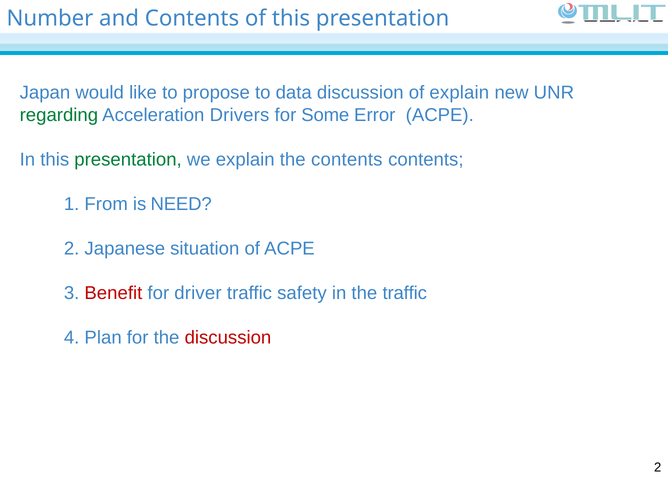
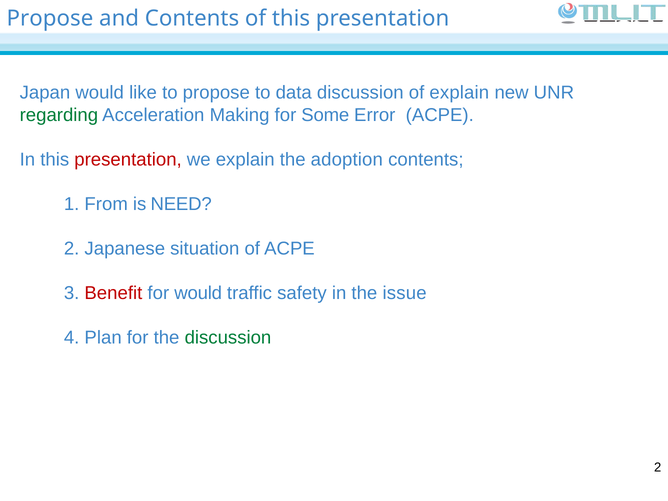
Number at (50, 18): Number -> Propose
Drivers: Drivers -> Making
presentation at (128, 159) colour: green -> red
the contents: contents -> adoption
for driver: driver -> would
the traffic: traffic -> issue
discussion at (228, 338) colour: red -> green
